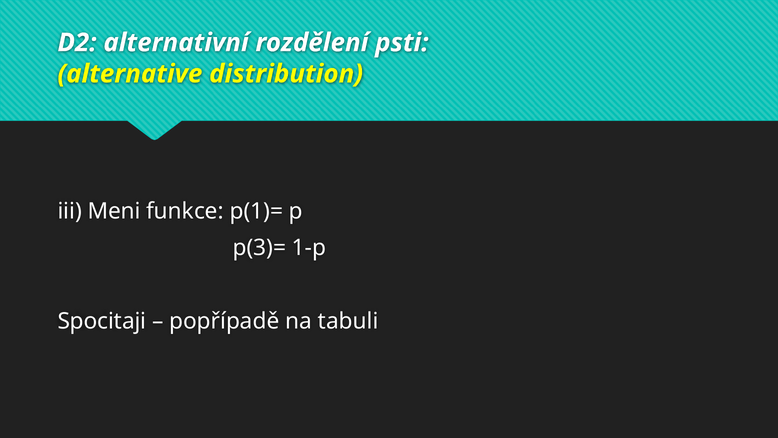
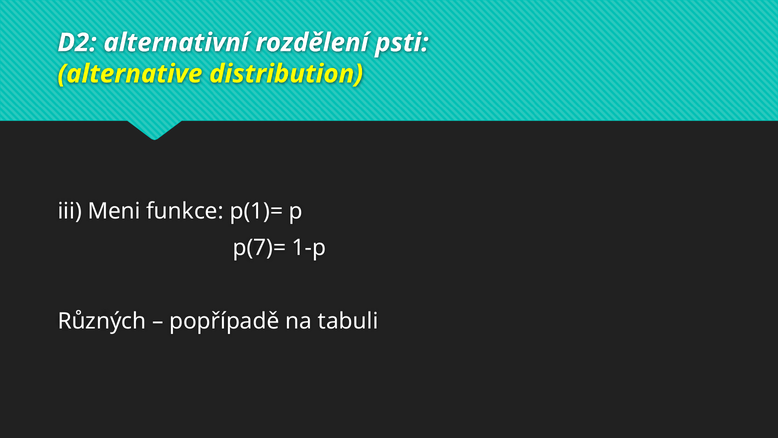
p(3)=: p(3)= -> p(7)=
Spocitaji: Spocitaji -> Různých
